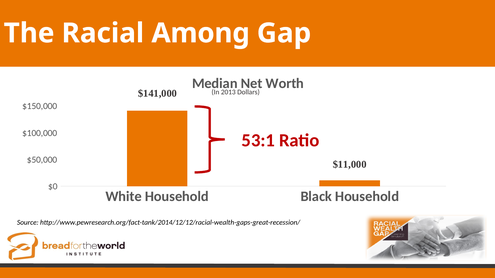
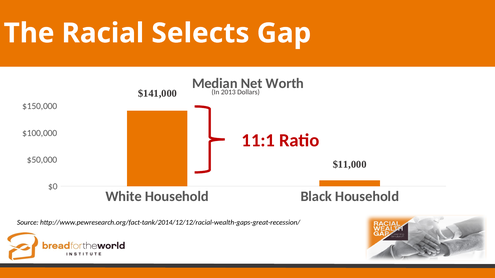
Among: Among -> Selects
53:1: 53:1 -> 11:1
